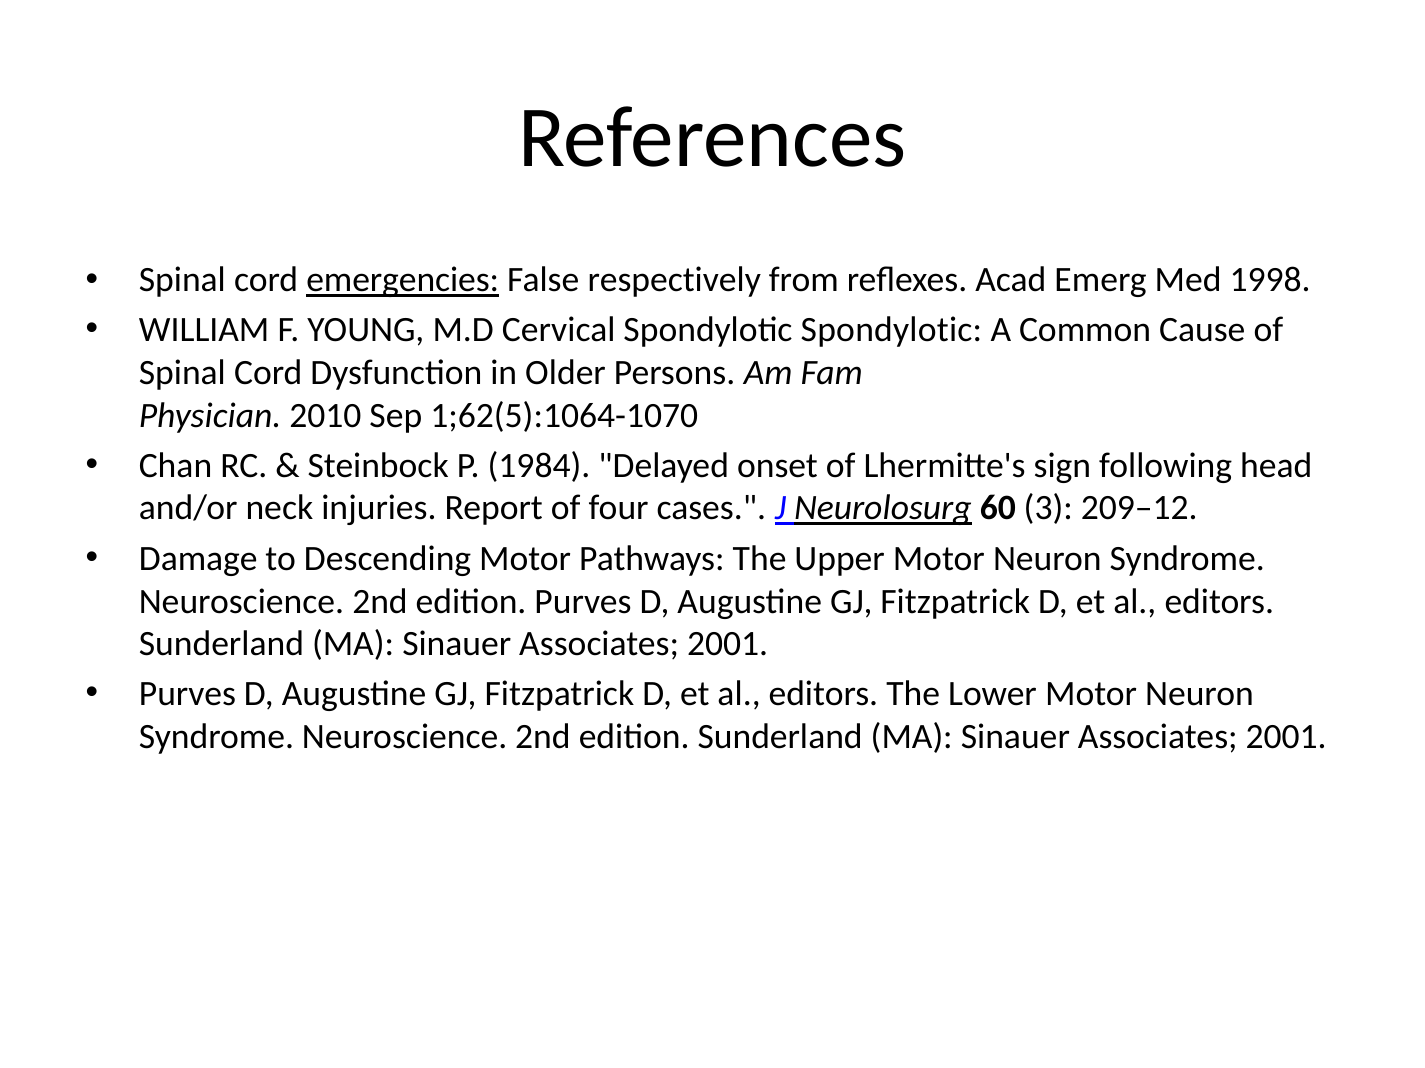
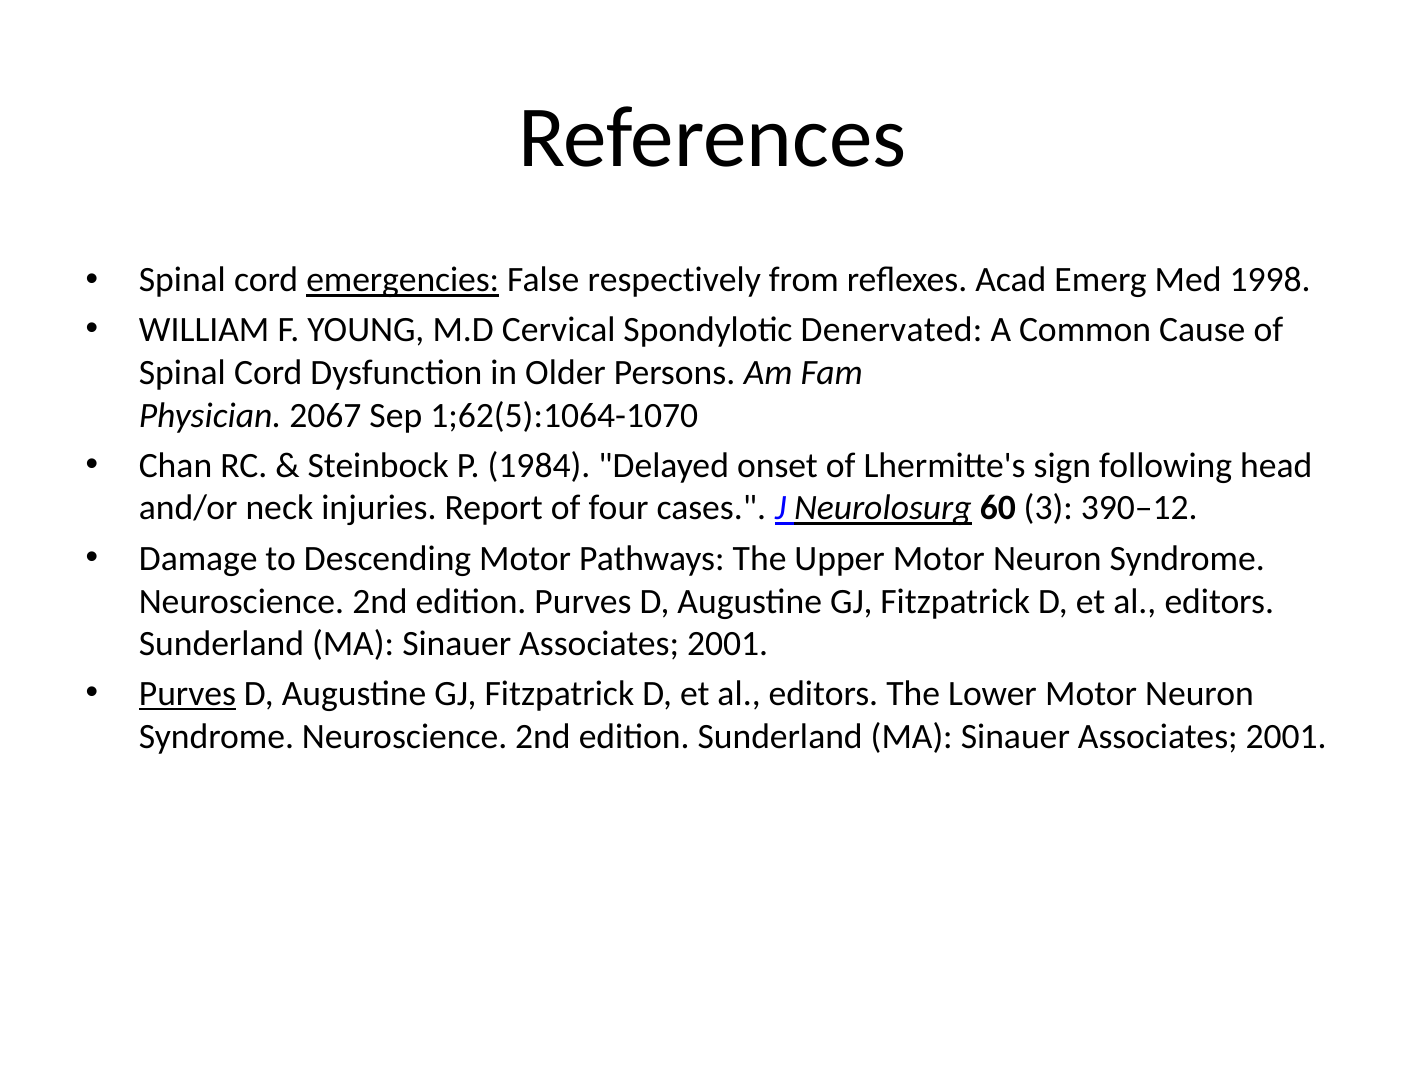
Spondylotic Spondylotic: Spondylotic -> Denervated
2010: 2010 -> 2067
209–12: 209–12 -> 390–12
Purves at (187, 694) underline: none -> present
